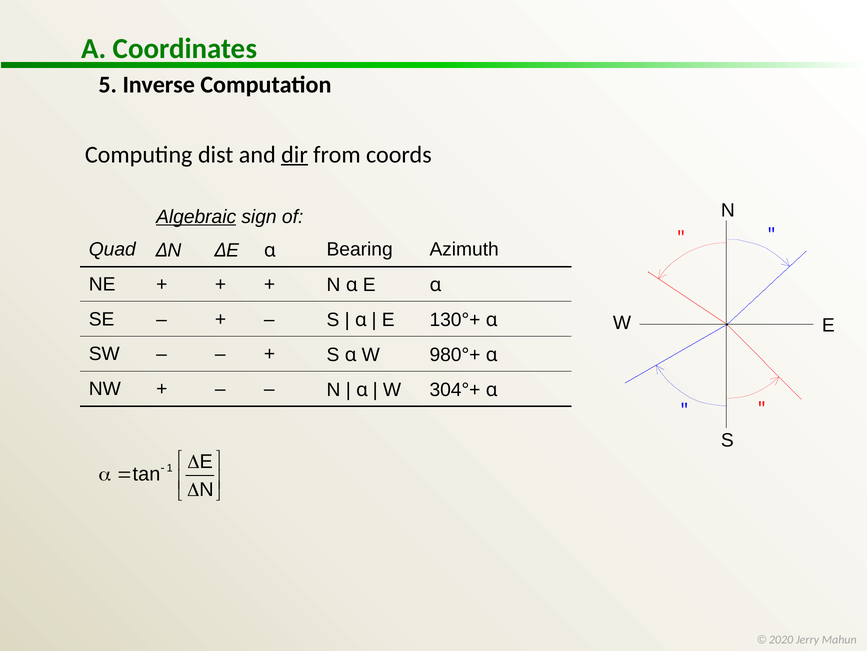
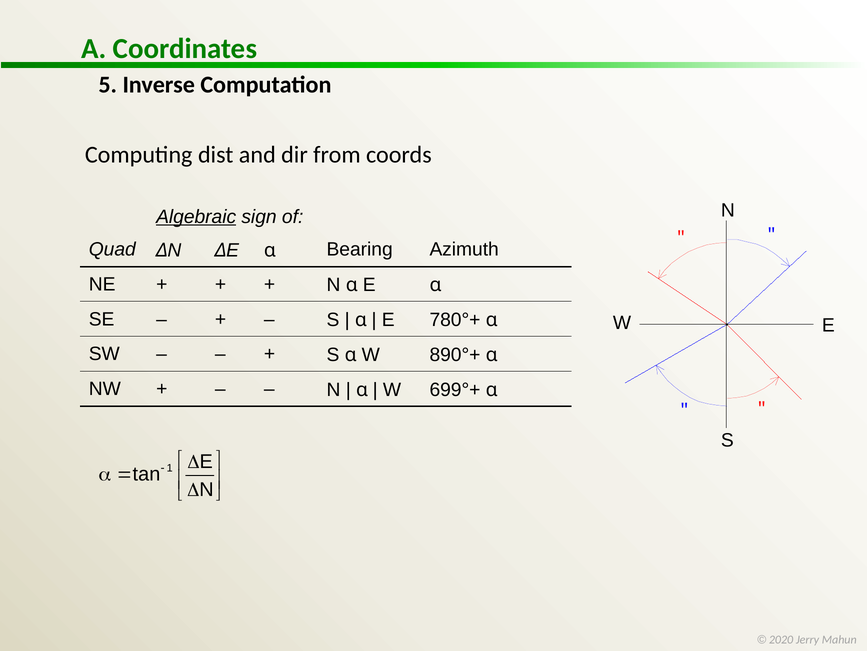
dir underline: present -> none
130°+: 130°+ -> 780°+
980°+: 980°+ -> 890°+
304°+: 304°+ -> 699°+
